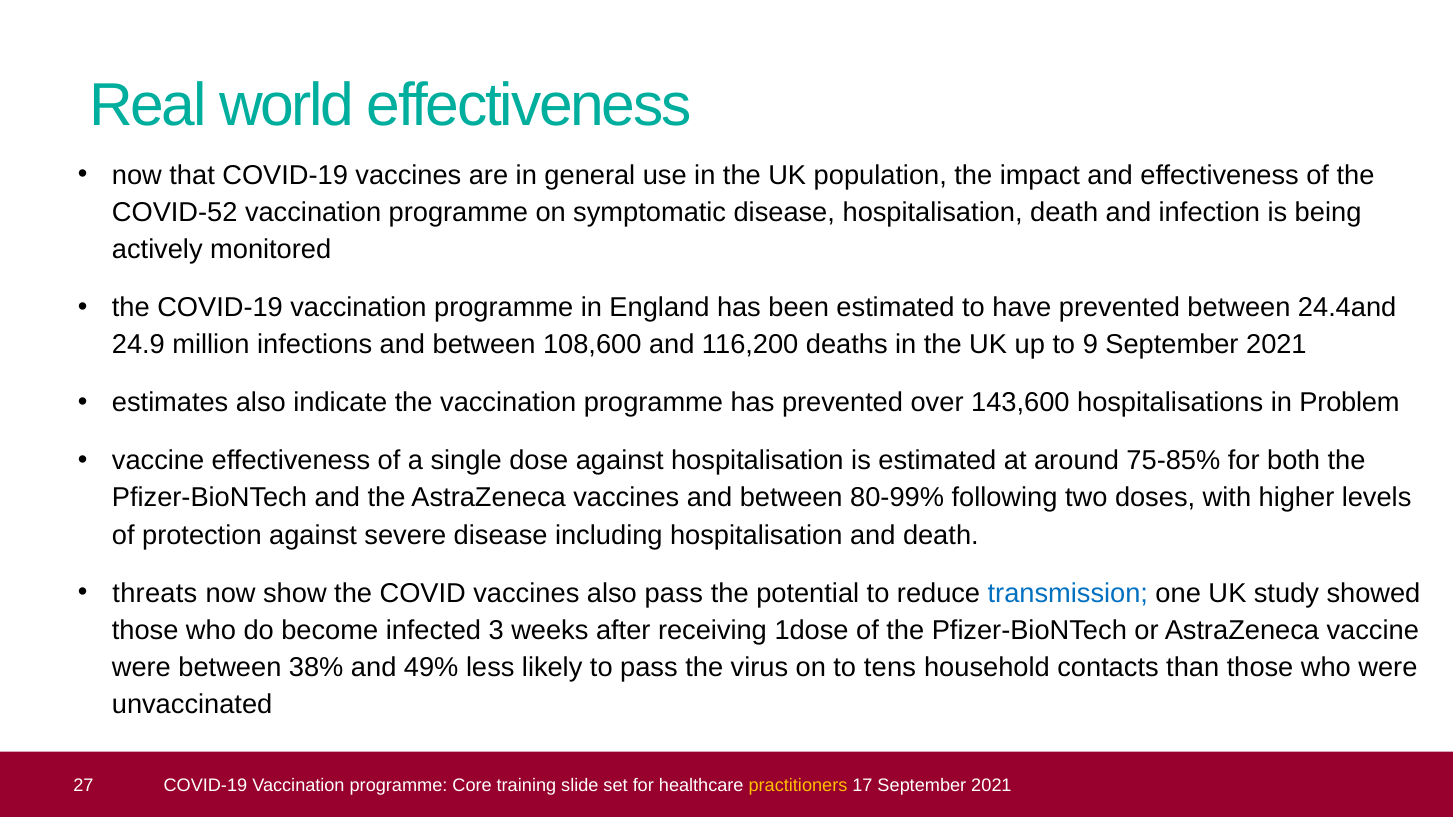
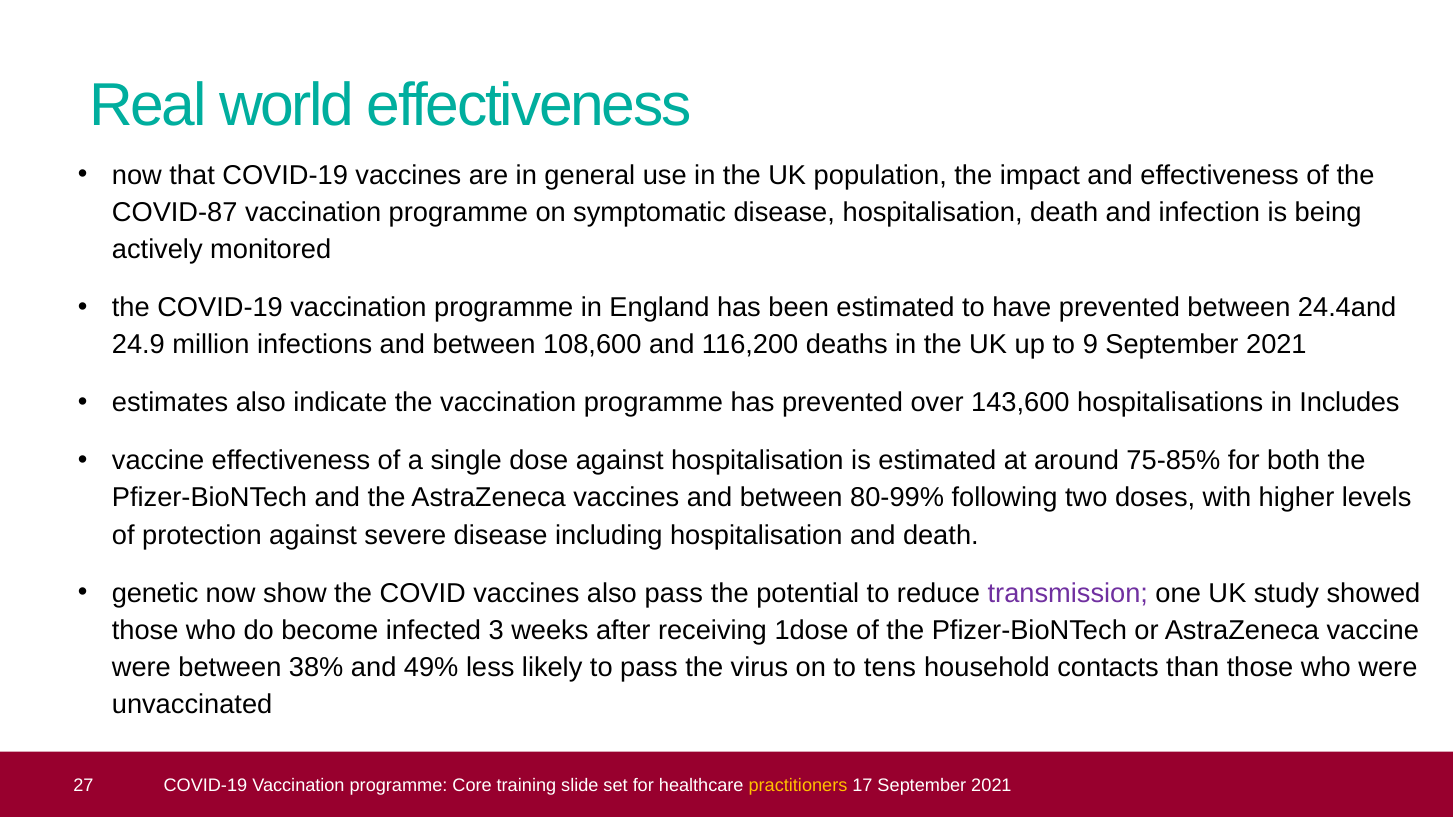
COVID-52: COVID-52 -> COVID-87
Problem: Problem -> Includes
threats: threats -> genetic
transmission colour: blue -> purple
